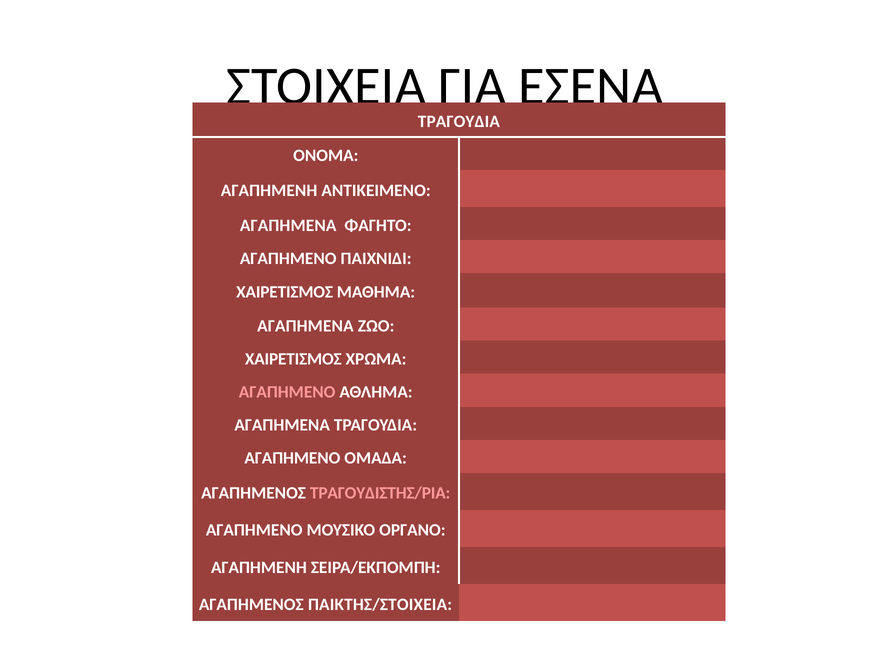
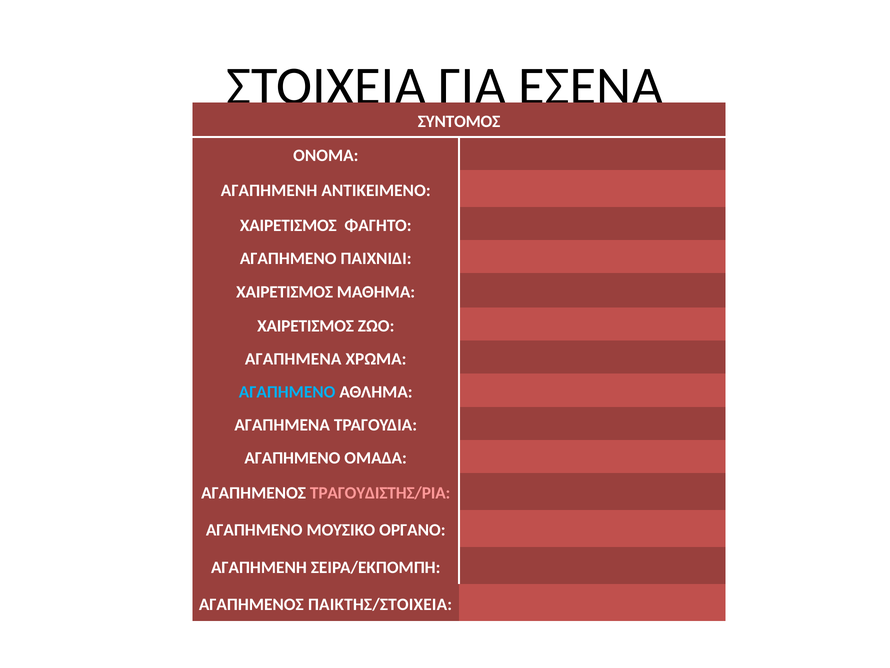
ΤΡΑΓΟΥΔΙΑ at (459, 121): ΤΡΑΓΟΥΔΙΑ -> ΣΥΝΤΟΜΟΣ
ΑΓΑΠΗΜΕΝΑ at (288, 225): ΑΓΑΠΗΜΕΝΑ -> ΧΑΙΡΕΤΙΣΜΟΣ
ΑΓΑΠΗΜΕΝΑ at (305, 326): ΑΓΑΠΗΜΕΝΑ -> ΧΑΙΡΕΤΙΣΜΟΣ
ΧΑΙΡΕΤΙΣΜΟΣ at (293, 359): ΧΑΙΡΕΤΙΣΜΟΣ -> ΑΓΑΠΗΜΕΝΑ
ΑΓΑΠΗΜΕΝΟ at (287, 392) colour: pink -> light blue
